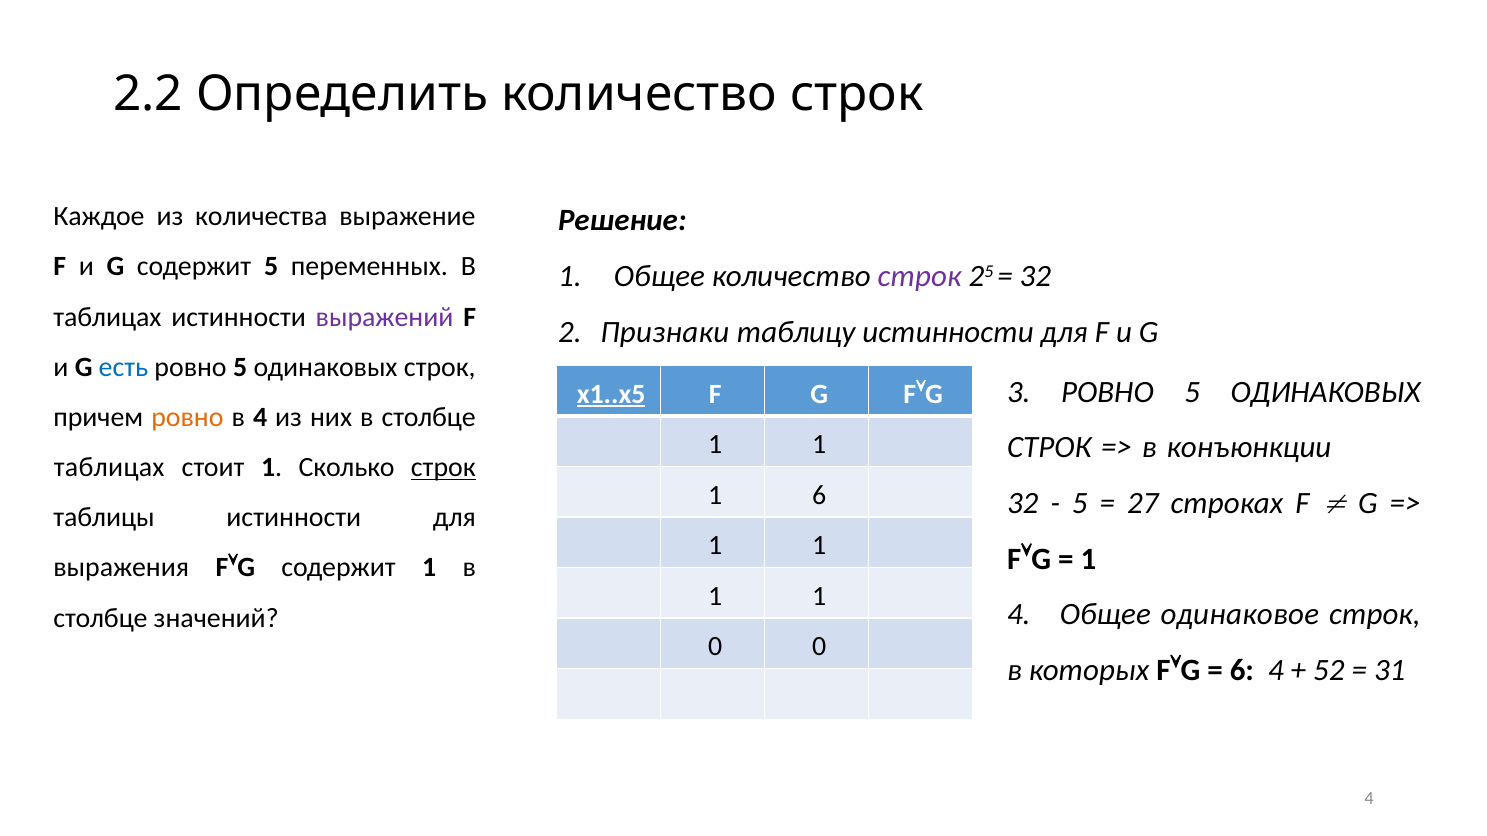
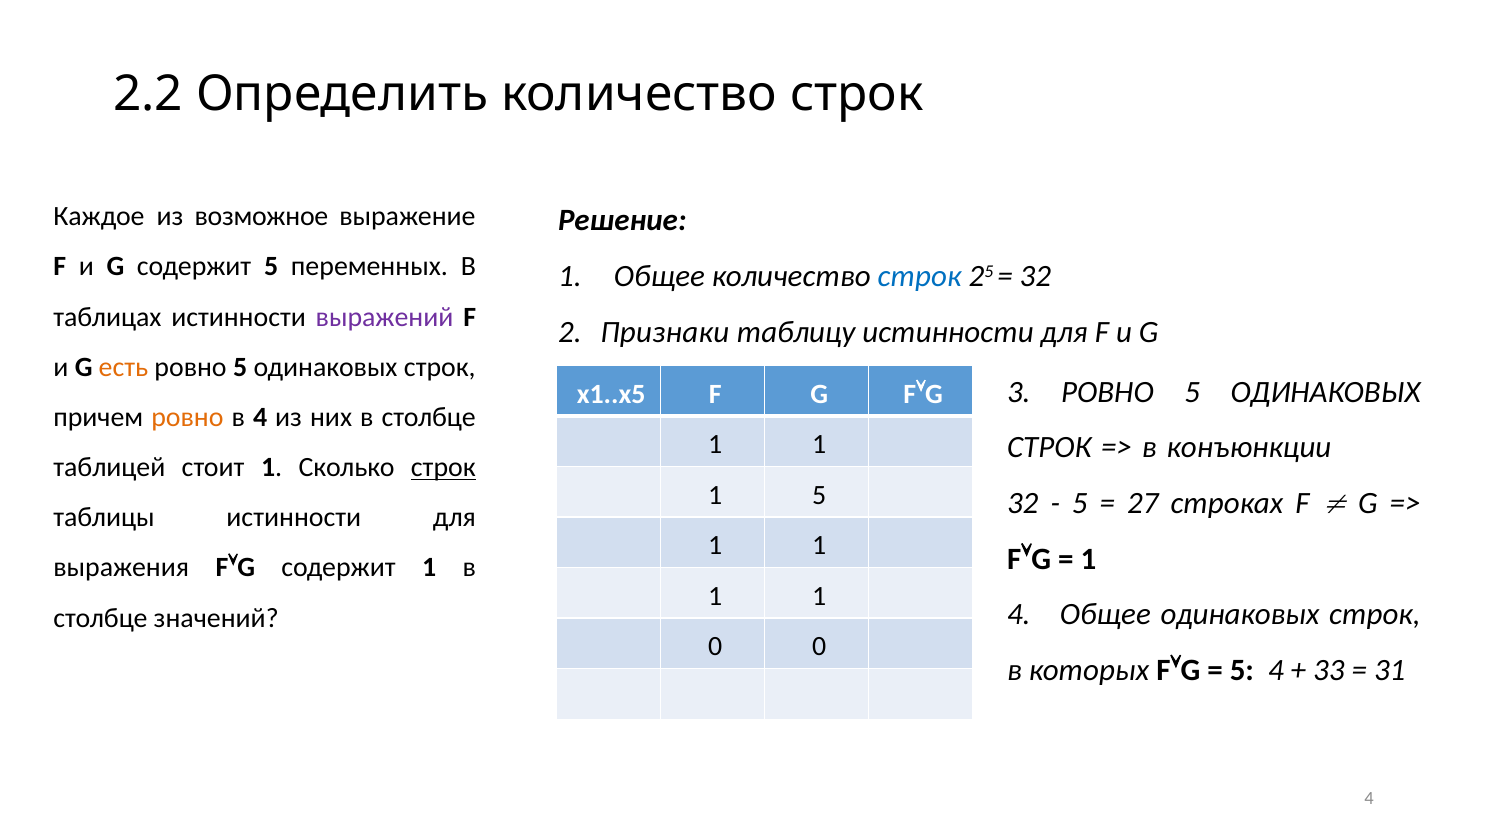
количества: количества -> возможное
строк at (920, 276) colour: purple -> blue
есть colour: blue -> orange
x1..x5 underline: present -> none
таблицах at (109, 468): таблицах -> таблицей
1 6: 6 -> 5
Общее одинаковое: одинаковое -> одинаковых
6 at (1242, 671): 6 -> 5
52: 52 -> 33
